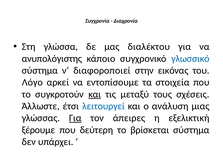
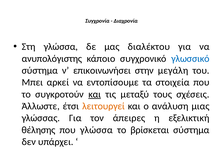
διαφοροποιεί: διαφοροποιεί -> επικοινωνήσει
εικόνας: εικόνας -> μεγάλη
Λόγο: Λόγο -> Μπει
λειτουργεί colour: blue -> orange
Για at (75, 118) underline: present -> none
ξέρουμε: ξέρουμε -> θέλησης
που δεύτερη: δεύτερη -> γλώσσα
